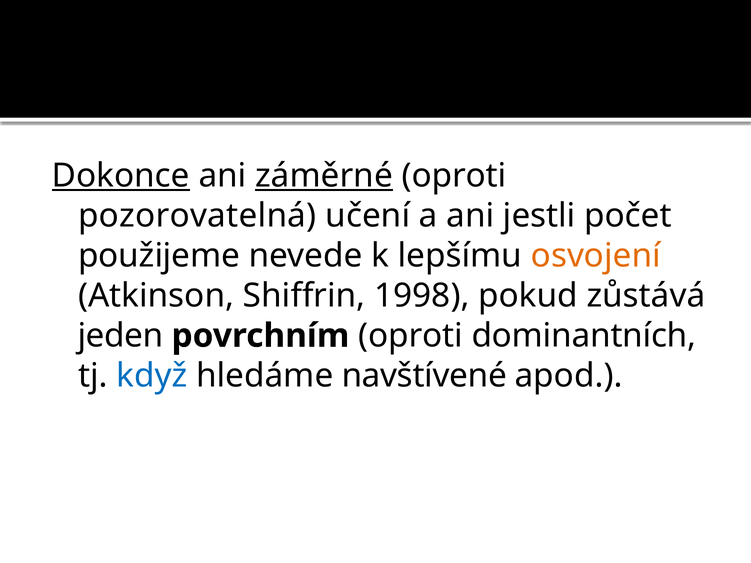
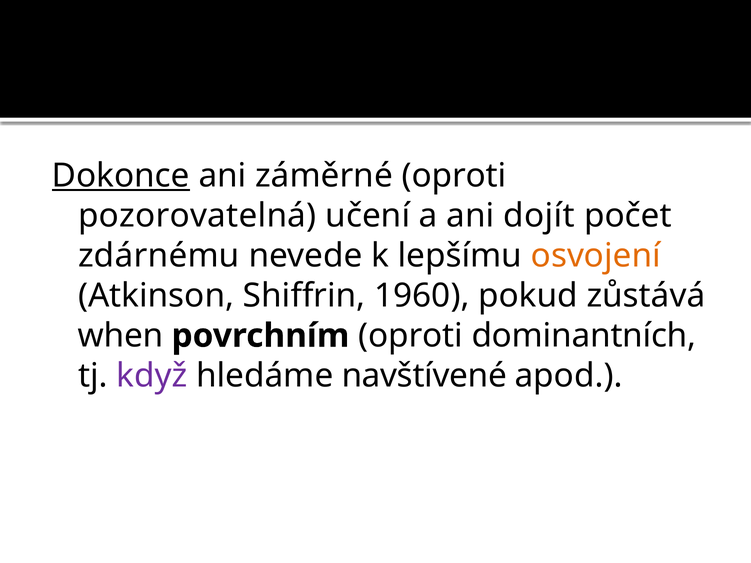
záměrné underline: present -> none
jestli: jestli -> dojít
použijeme: použijeme -> zdárnému
1998: 1998 -> 1960
jeden: jeden -> when
když colour: blue -> purple
